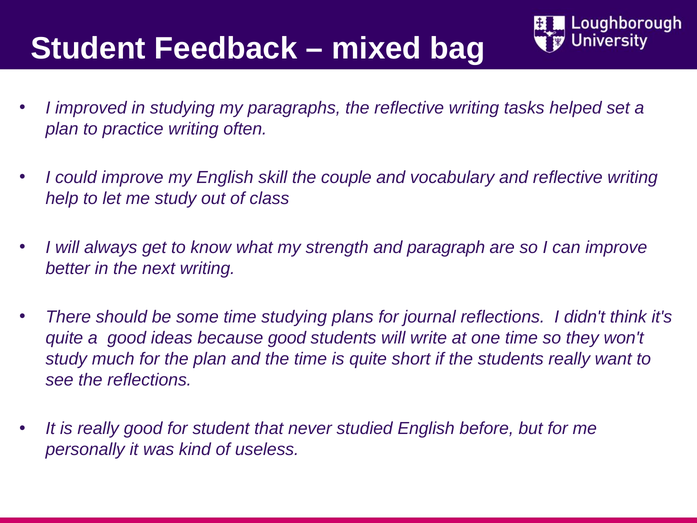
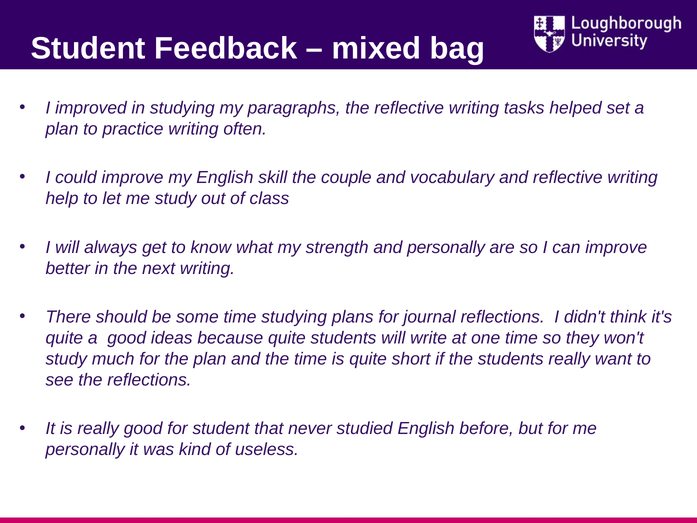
and paragraph: paragraph -> personally
because good: good -> quite
